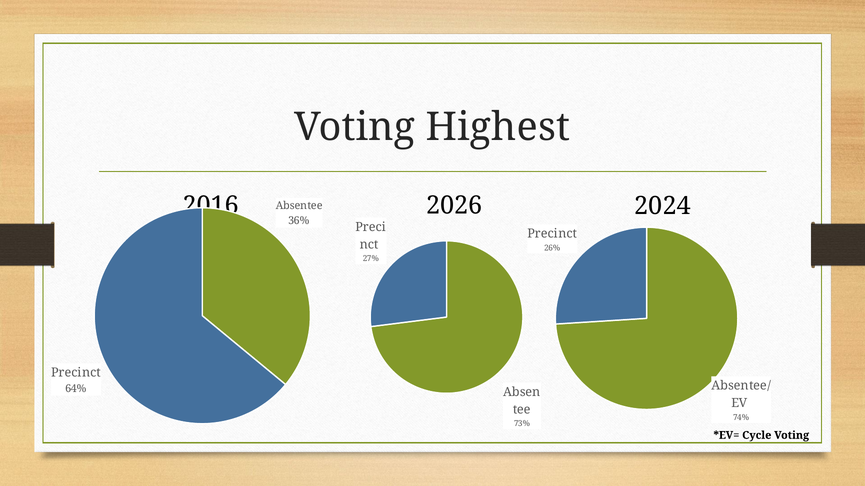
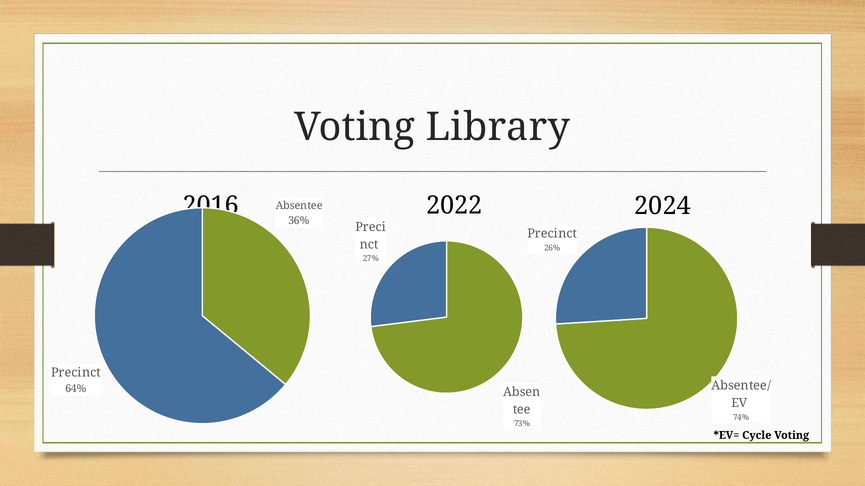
Highest: Highest -> Library
2026: 2026 -> 2022
